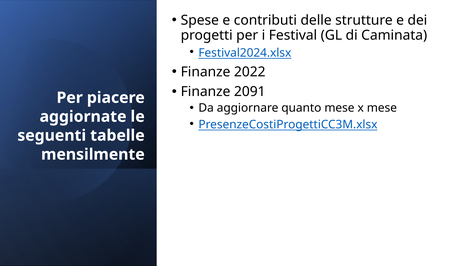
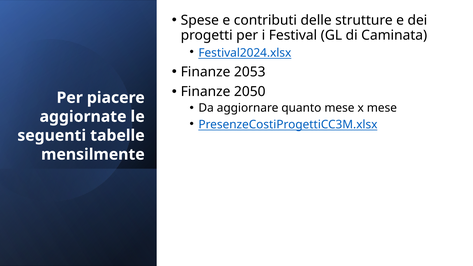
2022: 2022 -> 2053
2091: 2091 -> 2050
